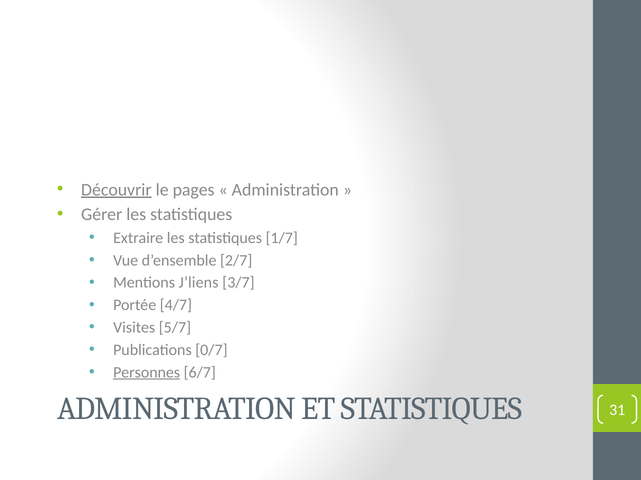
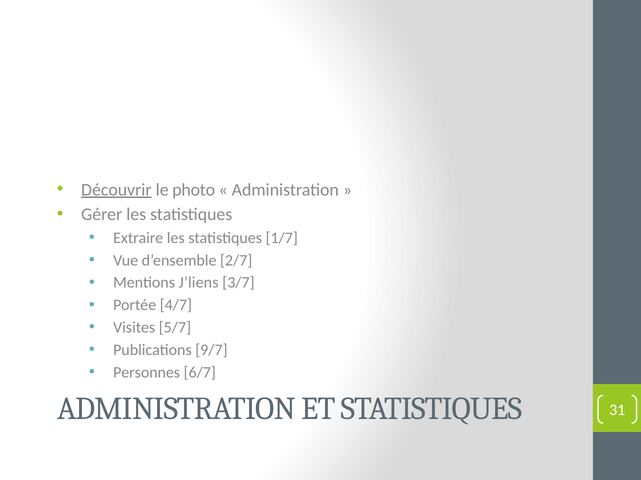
pages: pages -> photo
0/7: 0/7 -> 9/7
Personnes underline: present -> none
